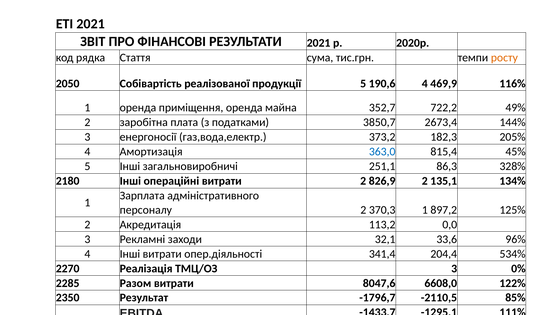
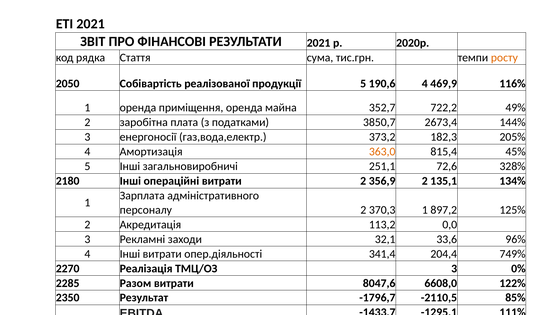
363,0 colour: blue -> orange
86,3: 86,3 -> 72,6
826,9: 826,9 -> 356,9
534%: 534% -> 749%
